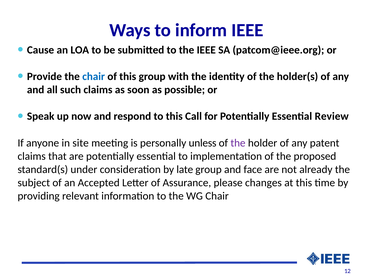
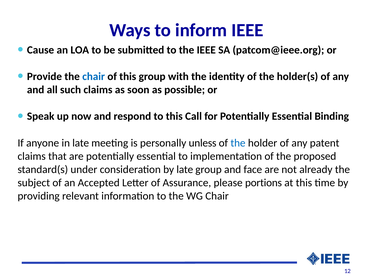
Review: Review -> Binding
in site: site -> late
the at (238, 143) colour: purple -> blue
changes: changes -> portions
